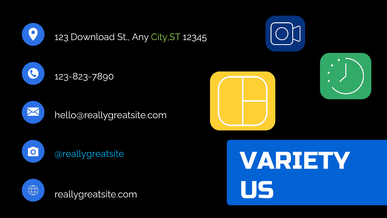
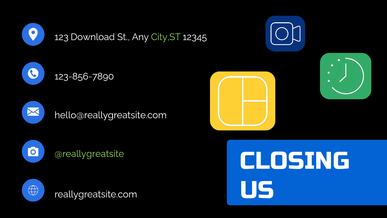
123-823-7890: 123-823-7890 -> 123-856-7890
@reallygreatsite colour: light blue -> light green
VARIETY: VARIETY -> CLOSING
